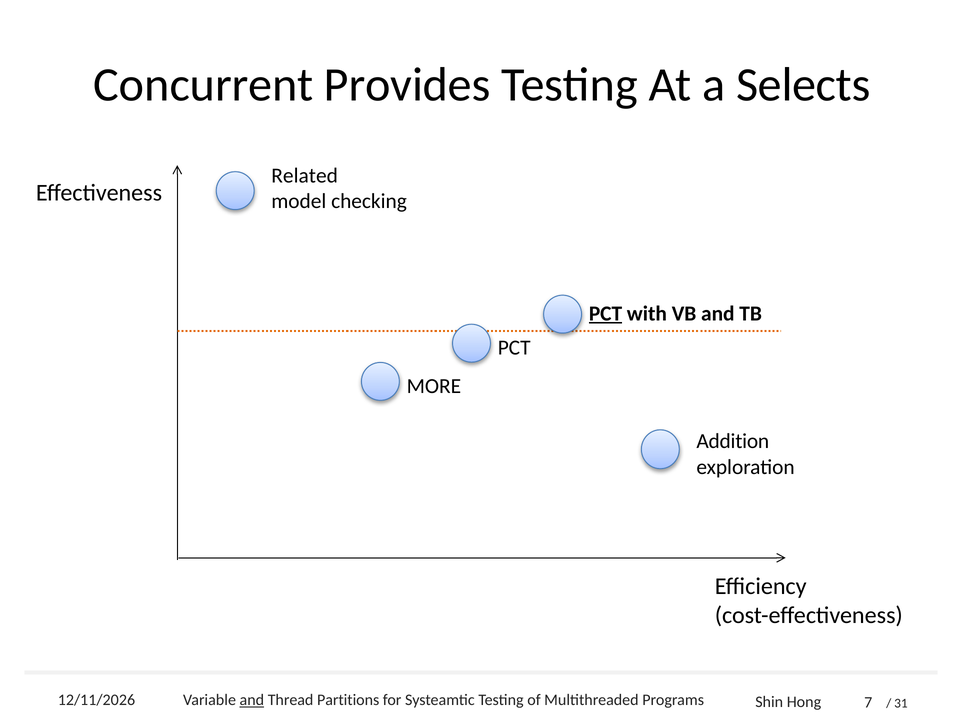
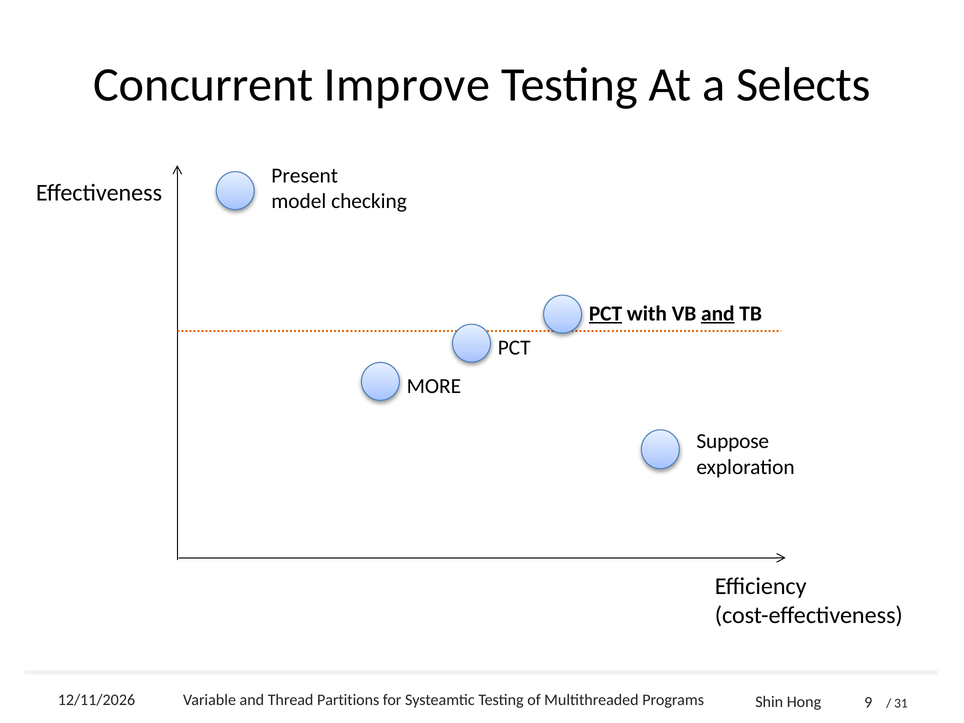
Provides: Provides -> Improve
Related: Related -> Present
and at (718, 314) underline: none -> present
Addition: Addition -> Suppose
and at (252, 700) underline: present -> none
7: 7 -> 9
